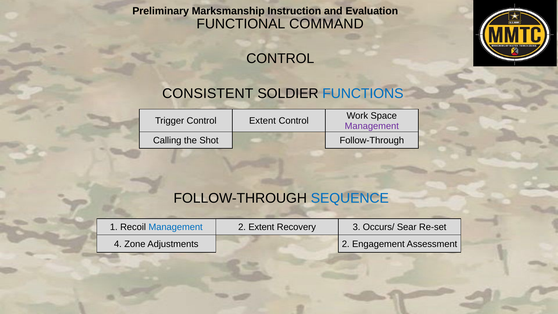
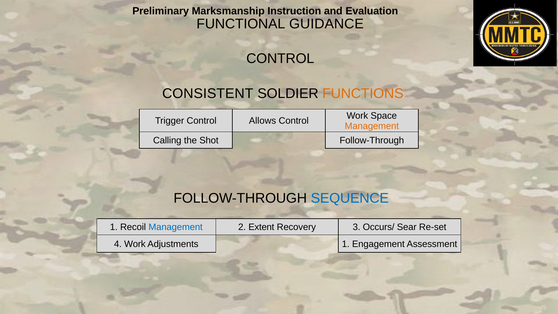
COMMAND: COMMAND -> GUIDANCE
FUNCTIONS colour: blue -> orange
Control Extent: Extent -> Allows
Management at (372, 126) colour: purple -> orange
4 Zone: Zone -> Work
Adjustments 2: 2 -> 1
